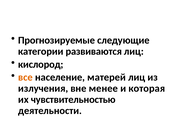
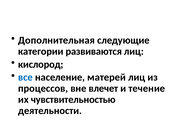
Прогнозируемые: Прогнозируемые -> Дополнительная
все colour: orange -> blue
излучения: излучения -> процессов
менее: менее -> влечет
которая: которая -> течение
